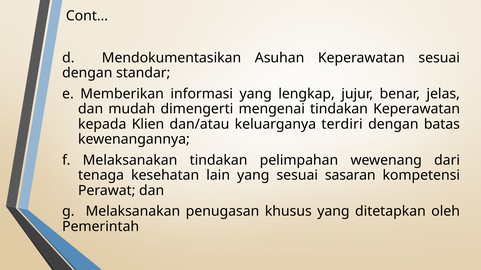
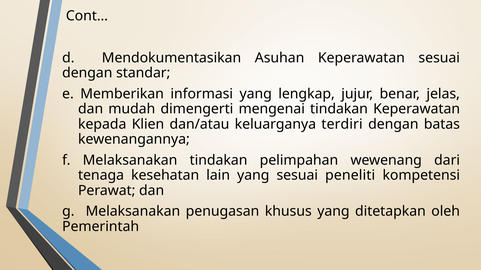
sasaran: sasaran -> peneliti
